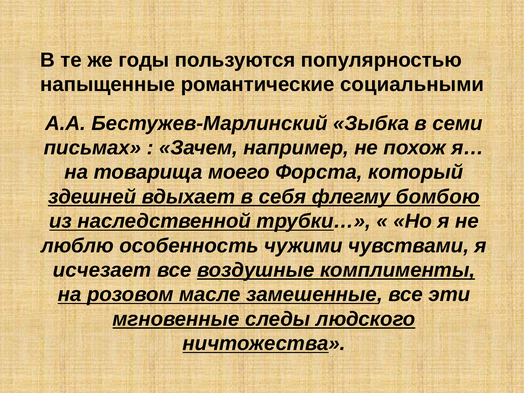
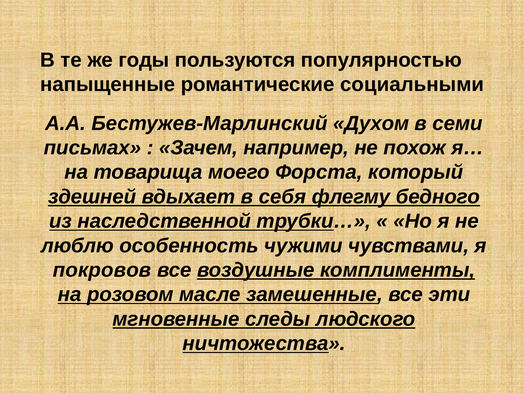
Зыбка: Зыбка -> Духом
бомбою: бомбою -> бедного
исчезает: исчезает -> покровов
